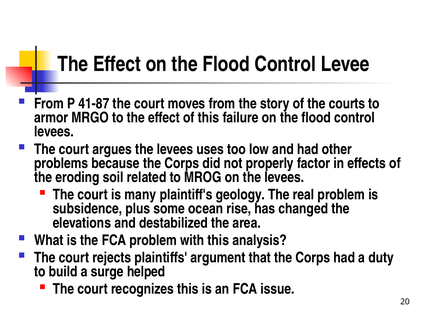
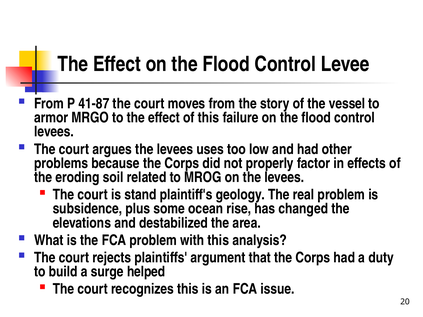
courts: courts -> vessel
many: many -> stand
